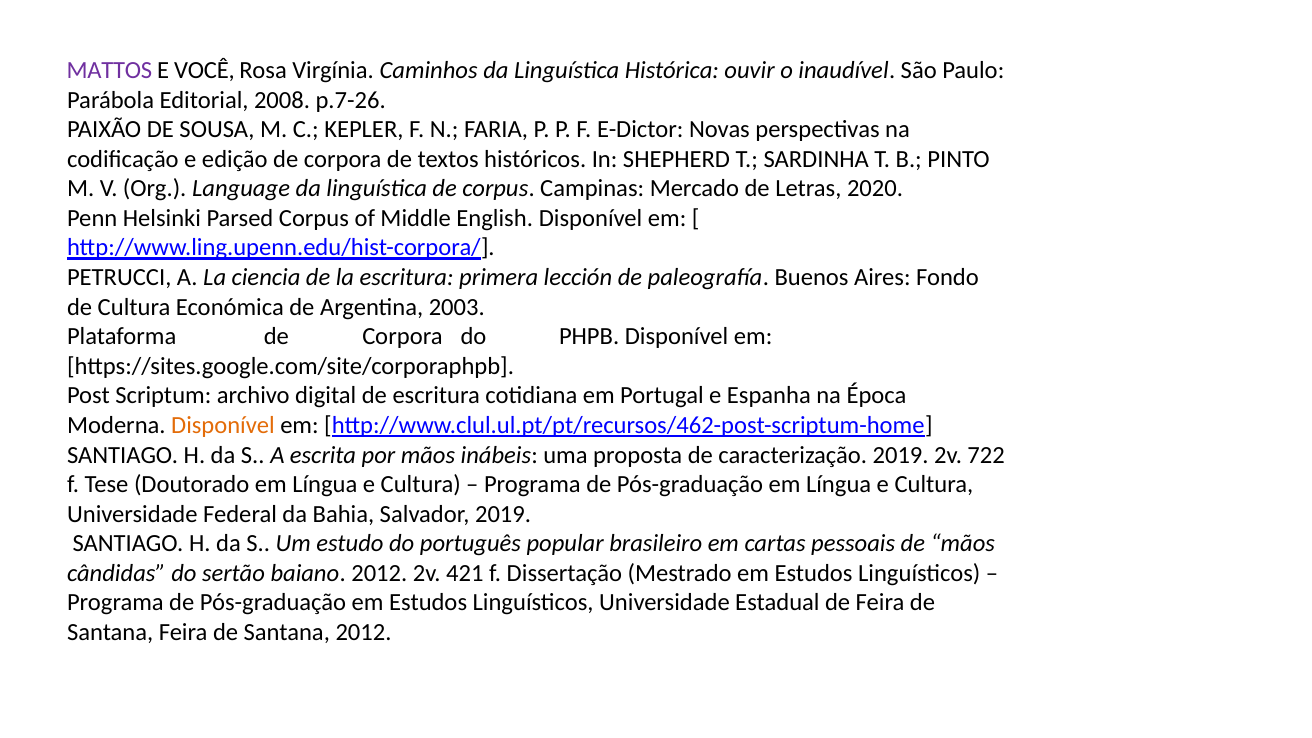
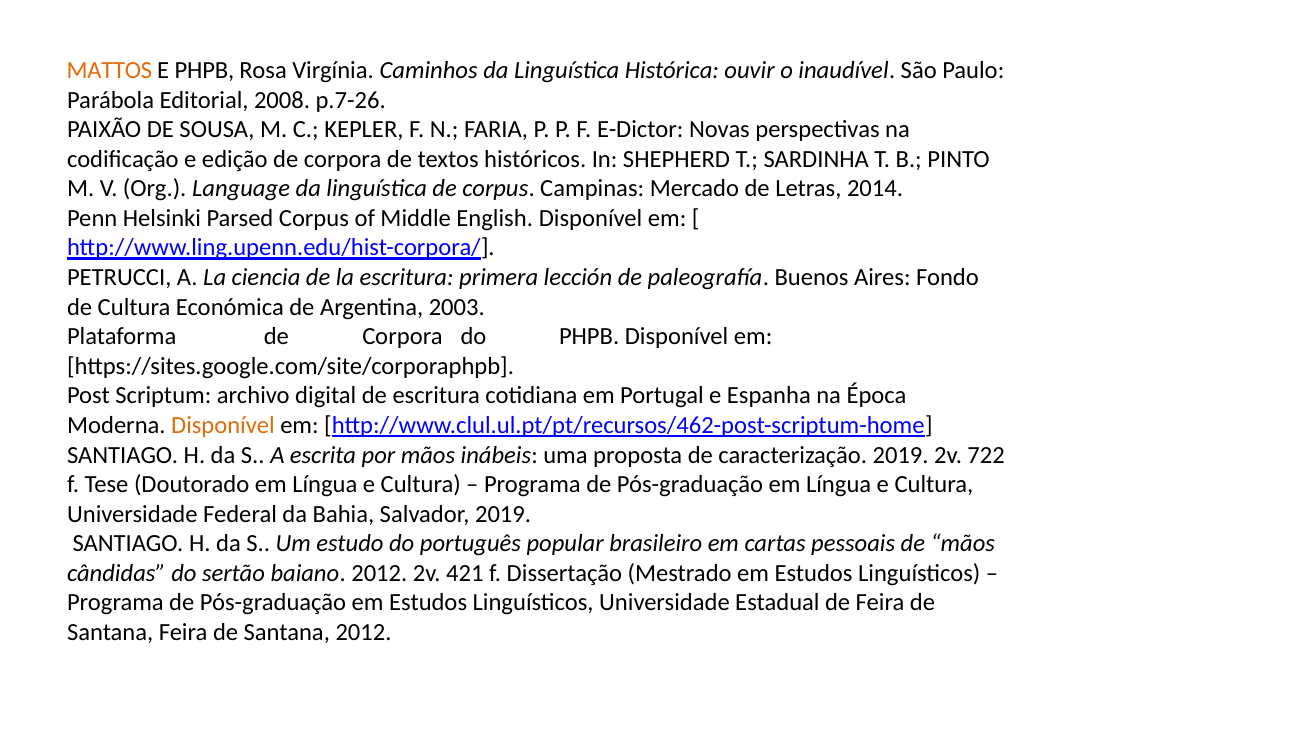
MATTOS colour: purple -> orange
E VOCÊ: VOCÊ -> PHPB
2020: 2020 -> 2014
